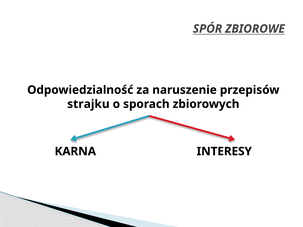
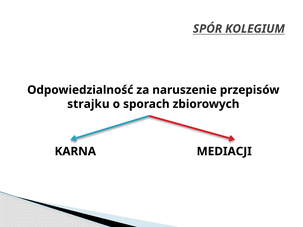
ZBIOROWE: ZBIOROWE -> KOLEGIUM
INTERESY: INTERESY -> MEDIACJI
